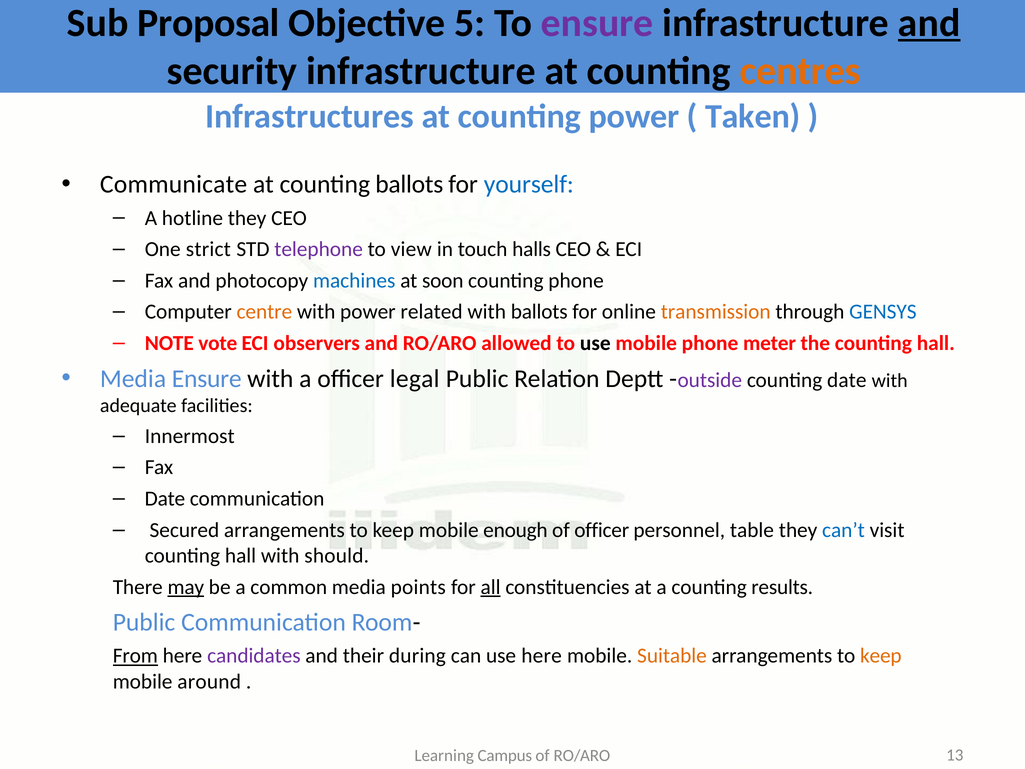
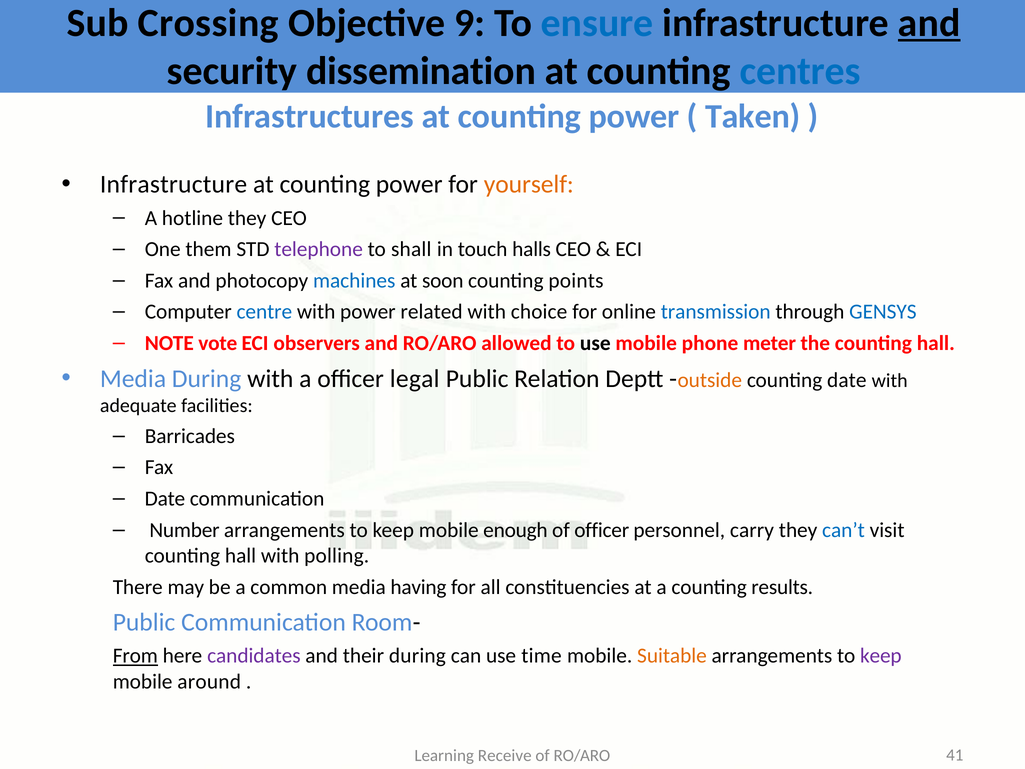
Proposal: Proposal -> Crossing
5: 5 -> 9
ensure at (597, 23) colour: purple -> blue
security infrastructure: infrastructure -> dissemination
centres colour: orange -> blue
Communicate at (174, 184): Communicate -> Infrastructure
ballots at (409, 184): ballots -> power
yourself colour: blue -> orange
strict: strict -> them
view: view -> shall
counting phone: phone -> points
centre colour: orange -> blue
with ballots: ballots -> choice
transmission colour: orange -> blue
Media Ensure: Ensure -> During
outside colour: purple -> orange
Innermost: Innermost -> Barricades
Secured: Secured -> Number
table: table -> carry
should: should -> polling
may underline: present -> none
points: points -> having
all underline: present -> none
use here: here -> time
keep at (881, 656) colour: orange -> purple
Campus: Campus -> Receive
13: 13 -> 41
